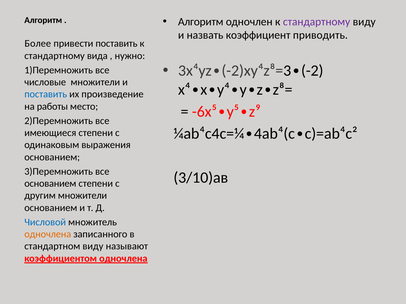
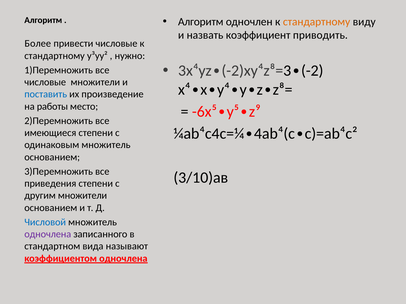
стандартному at (317, 22) colour: purple -> orange
привести поставить: поставить -> числовые
вида: вида -> у³уу²
одинаковым выражения: выражения -> множитель
основанием at (50, 184): основанием -> приведения
одночлена at (48, 235) colour: orange -> purple
стандартном виду: виду -> вида
